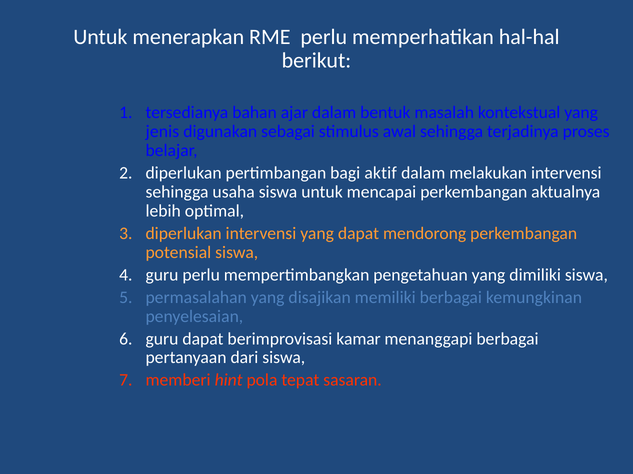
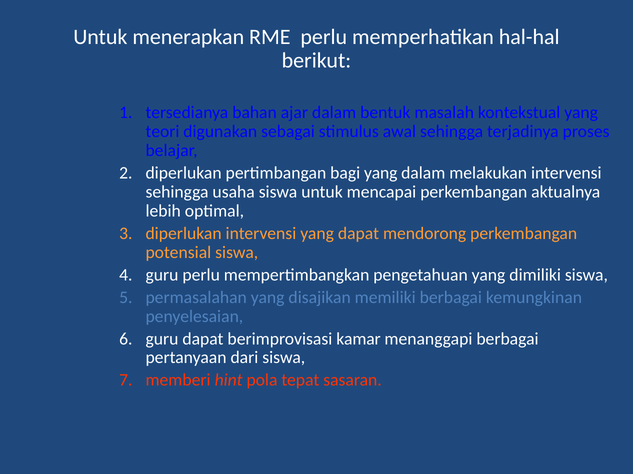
jenis: jenis -> teori
bagi aktif: aktif -> yang
